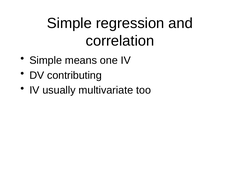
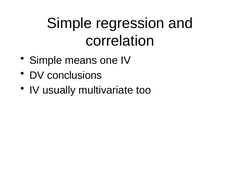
contributing: contributing -> conclusions
